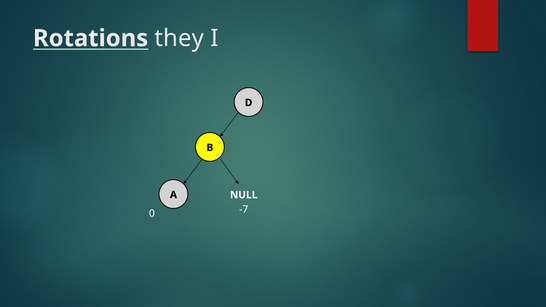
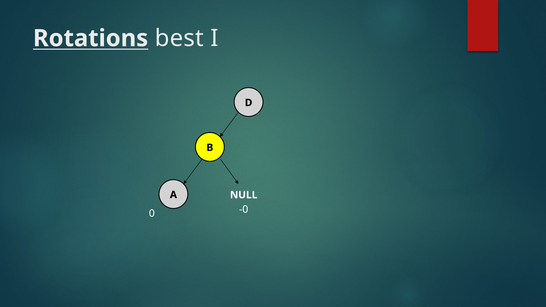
they: they -> best
-7: -7 -> -0
